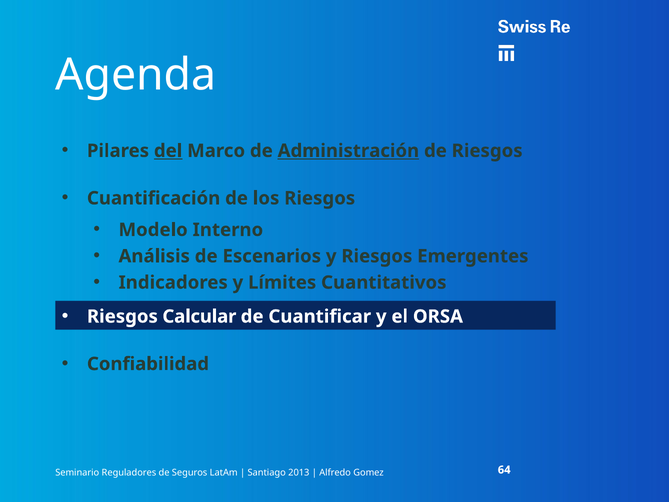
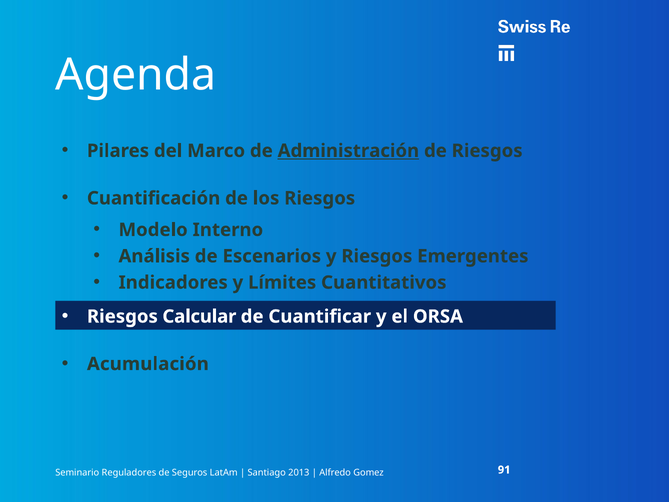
del underline: present -> none
Confiabilidad: Confiabilidad -> Acumulación
64: 64 -> 91
